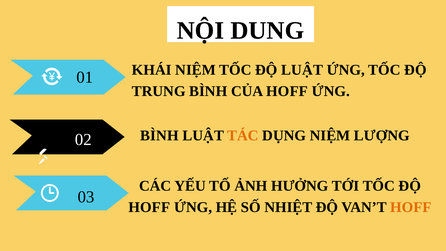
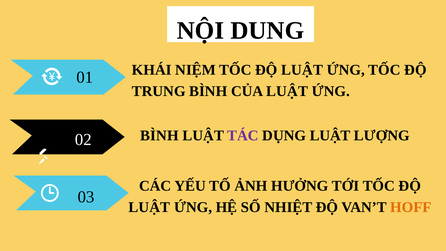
CỦA HOFF: HOFF -> LUẬT
TÁC colour: orange -> purple
DỤNG NIỆM: NIỆM -> LUẬT
HOFF at (149, 207): HOFF -> LUẬT
